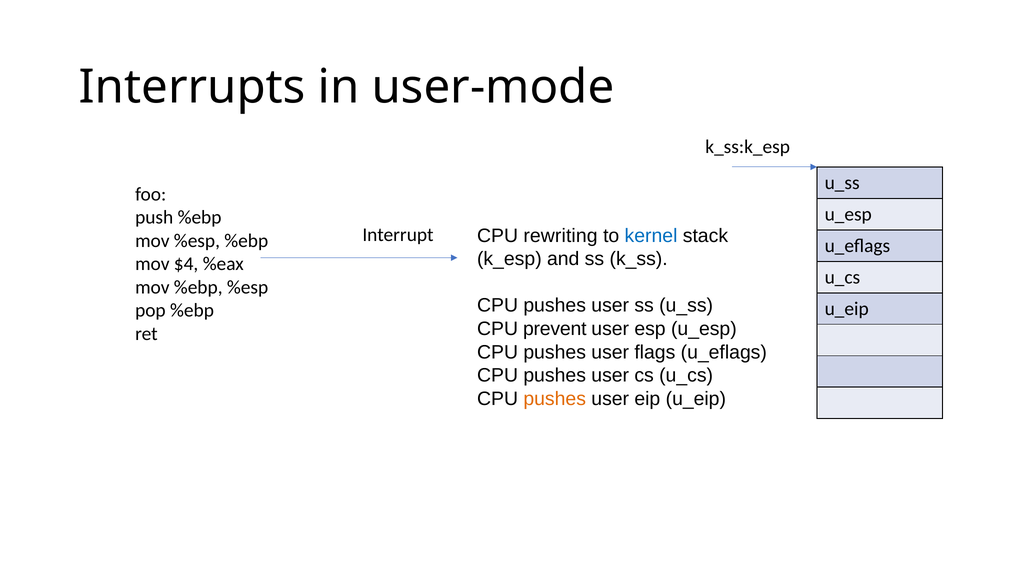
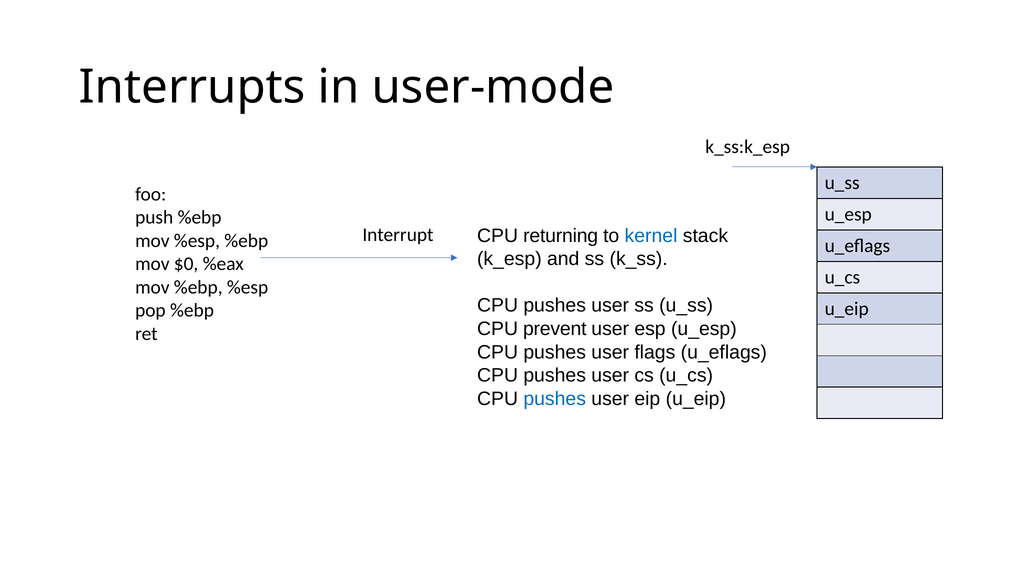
rewriting: rewriting -> returning
$4: $4 -> $0
pushes at (555, 399) colour: orange -> blue
